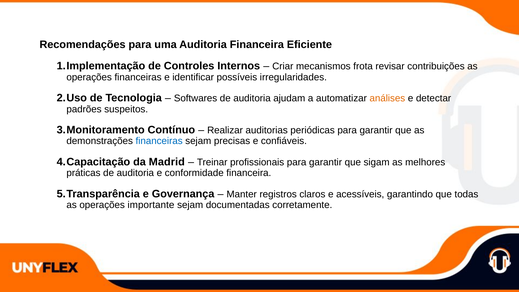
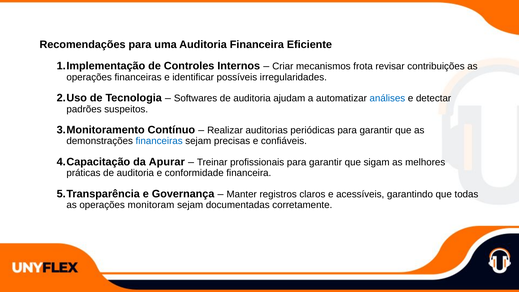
análises colour: orange -> blue
Madrid: Madrid -> Apurar
importante: importante -> monitoram
